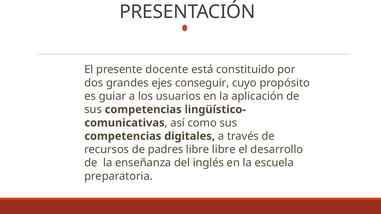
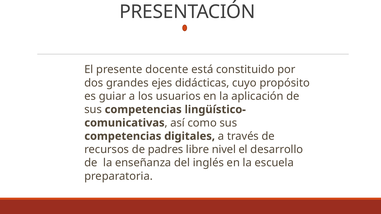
conseguir: conseguir -> didácticas
libre libre: libre -> nivel
